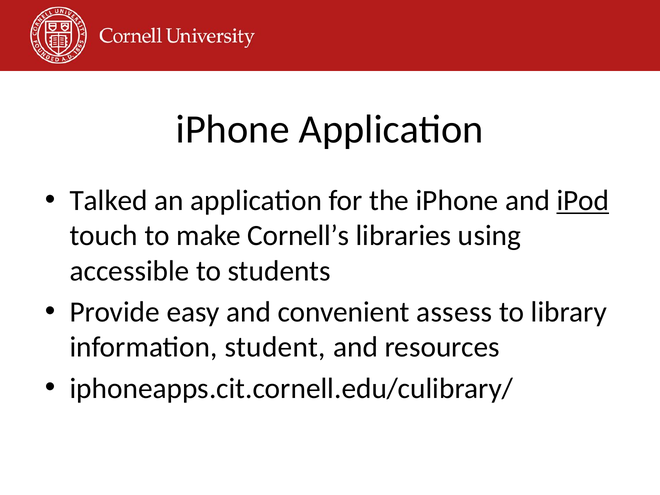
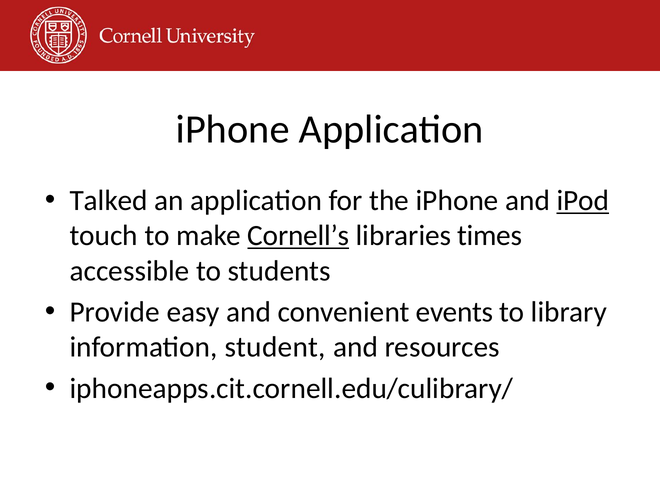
Cornell’s underline: none -> present
using: using -> times
assess: assess -> events
